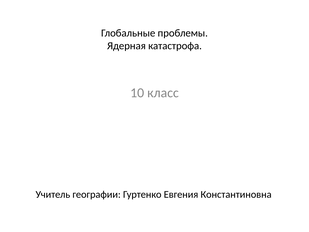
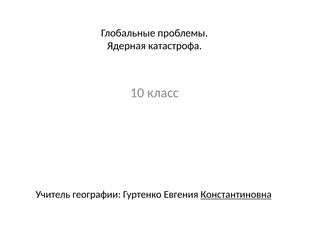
Константиновна underline: none -> present
